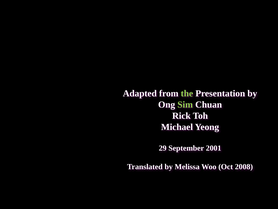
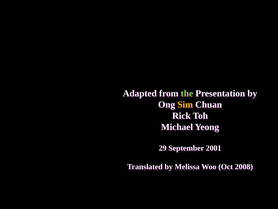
Sim colour: light green -> yellow
